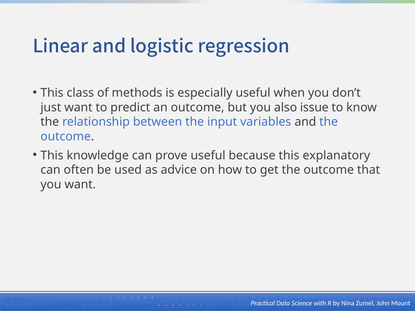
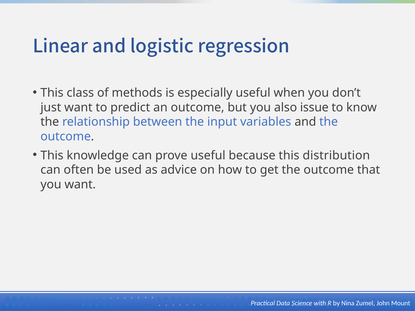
explanatory: explanatory -> distribution
